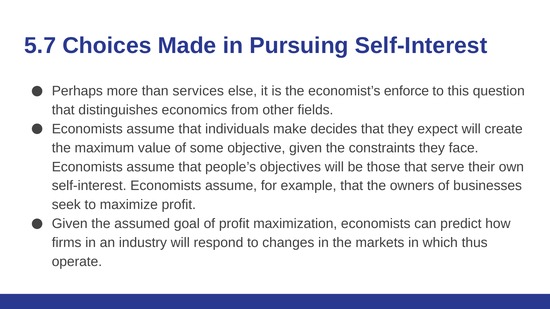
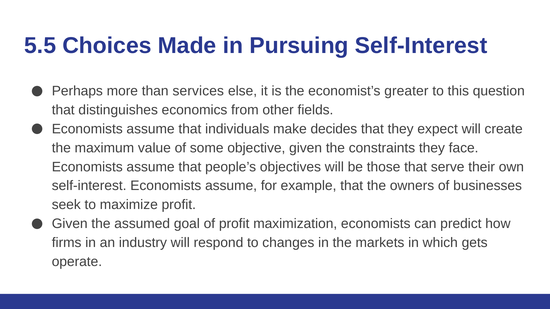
5.7: 5.7 -> 5.5
enforce: enforce -> greater
thus: thus -> gets
